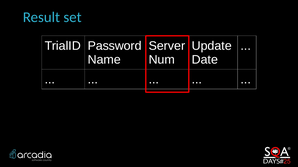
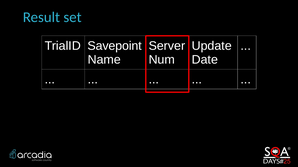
Password: Password -> Savepoint
